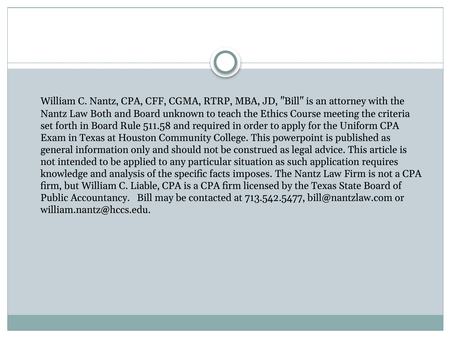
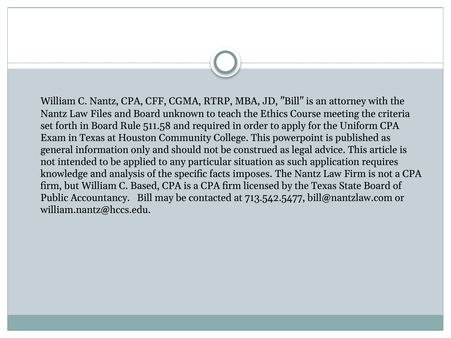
Both: Both -> Files
Liable: Liable -> Based
